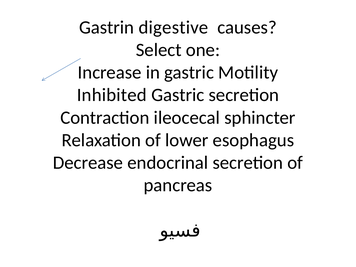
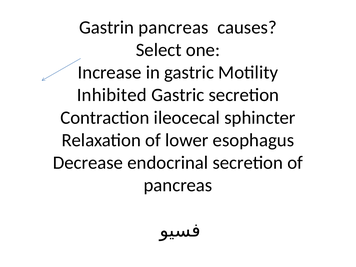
Gastrin digestive: digestive -> pancreas
